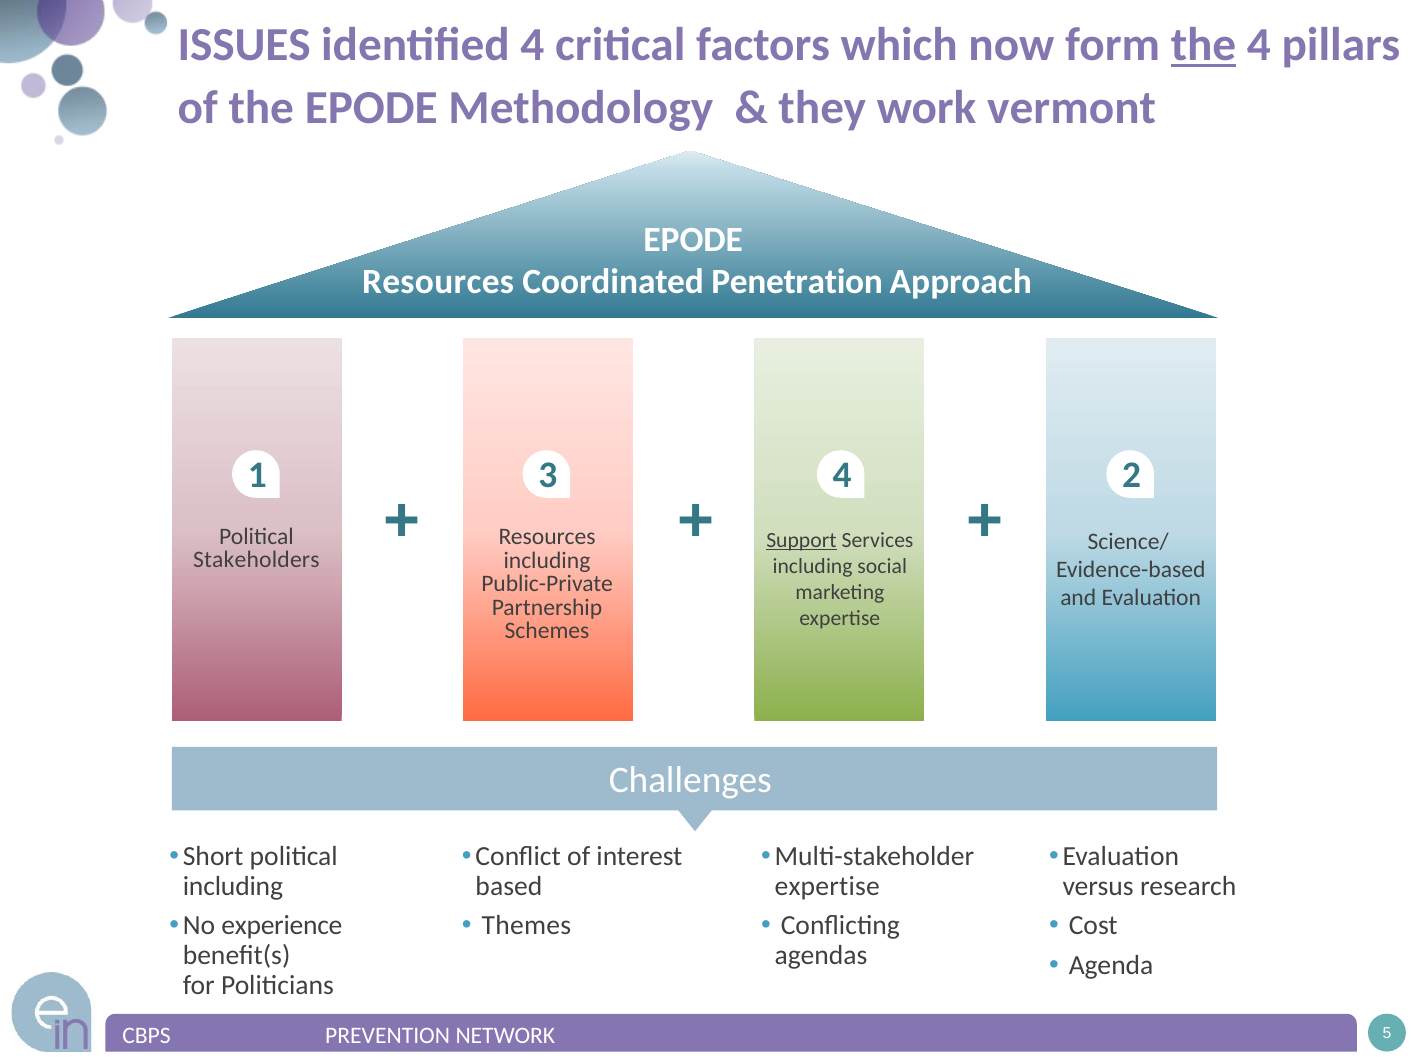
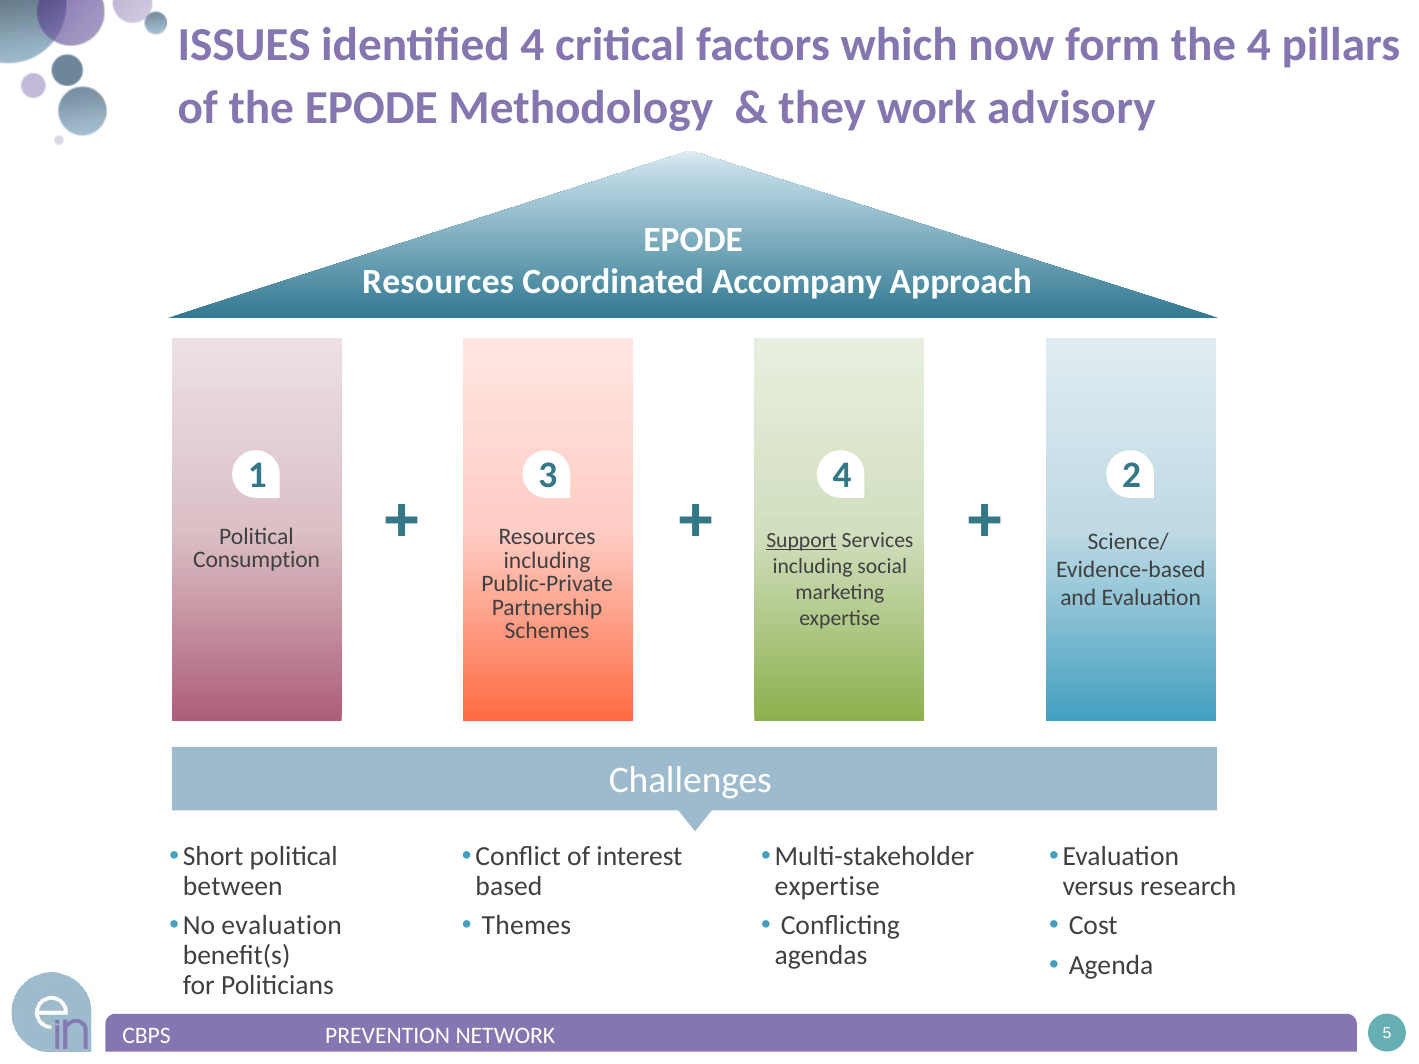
the at (1204, 45) underline: present -> none
vermont: vermont -> advisory
Penetration: Penetration -> Accompany
Stakeholders: Stakeholders -> Consumption
including at (233, 886): including -> between
No experience: experience -> evaluation
